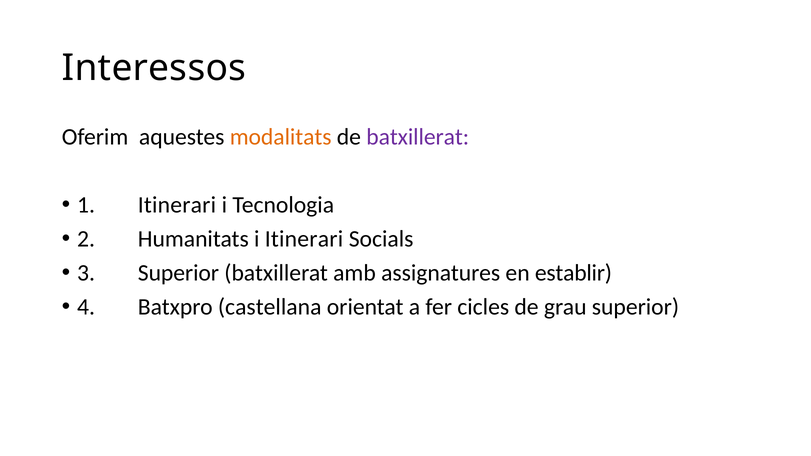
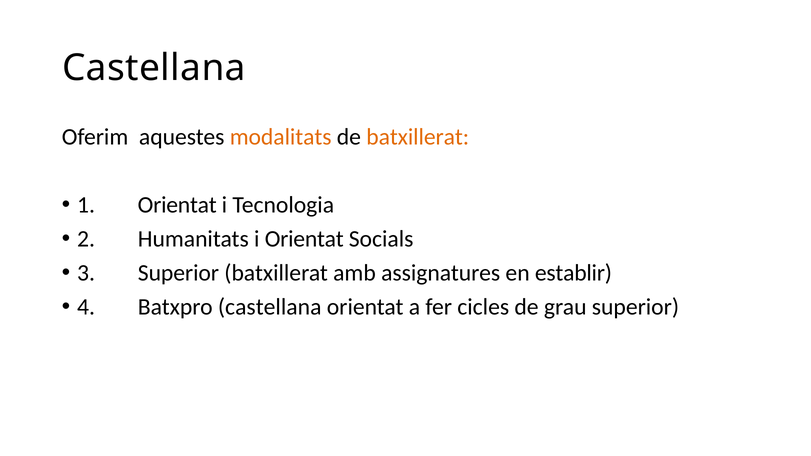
Interessos at (154, 68): Interessos -> Castellana
batxillerat at (418, 137) colour: purple -> orange
1 Itinerari: Itinerari -> Orientat
i Itinerari: Itinerari -> Orientat
